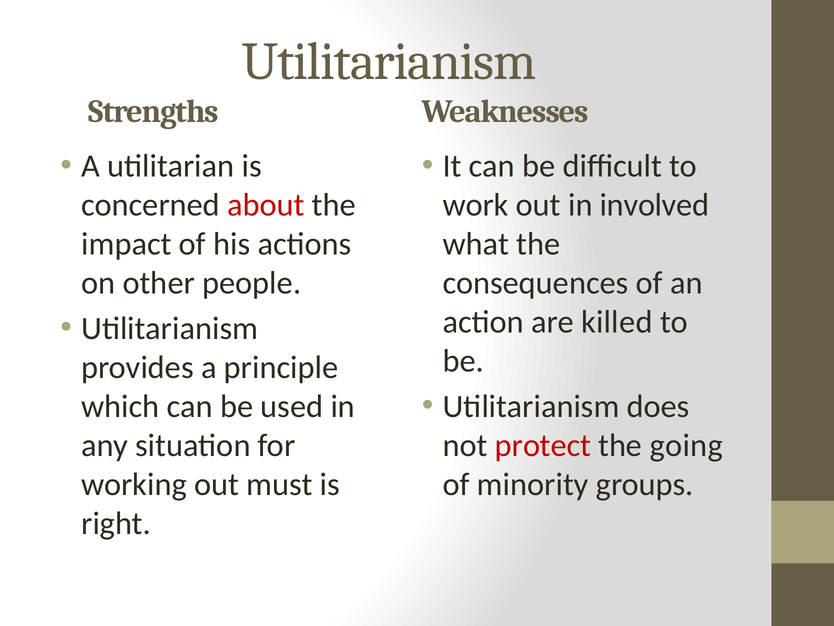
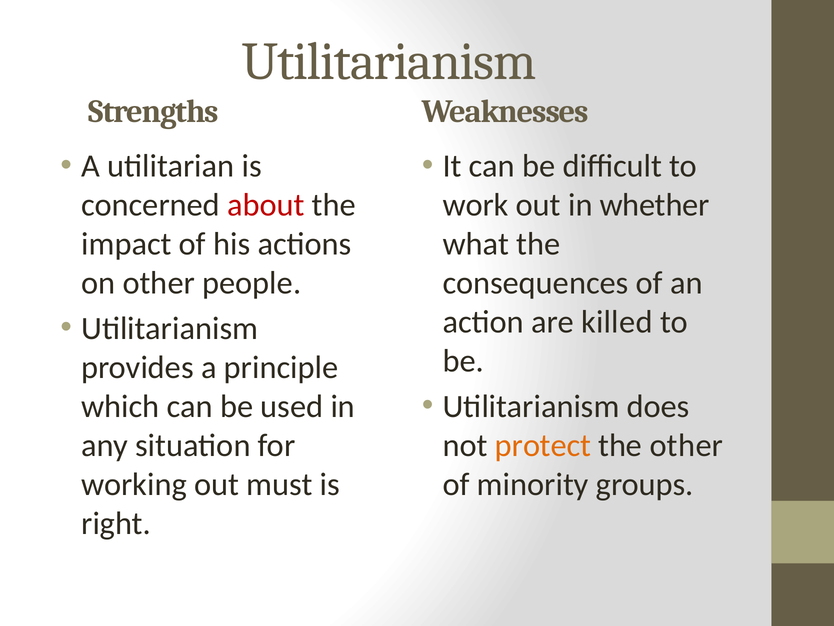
involved: involved -> whether
protect colour: red -> orange
the going: going -> other
